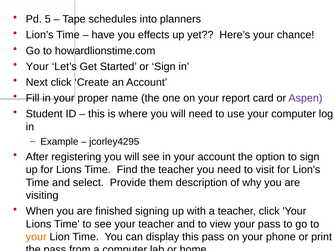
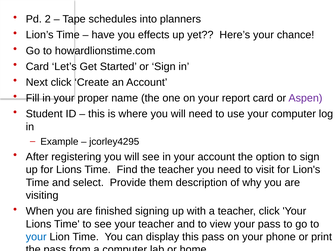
5: 5 -> 2
Your at (37, 67): Your -> Card
your at (36, 237) colour: orange -> blue
